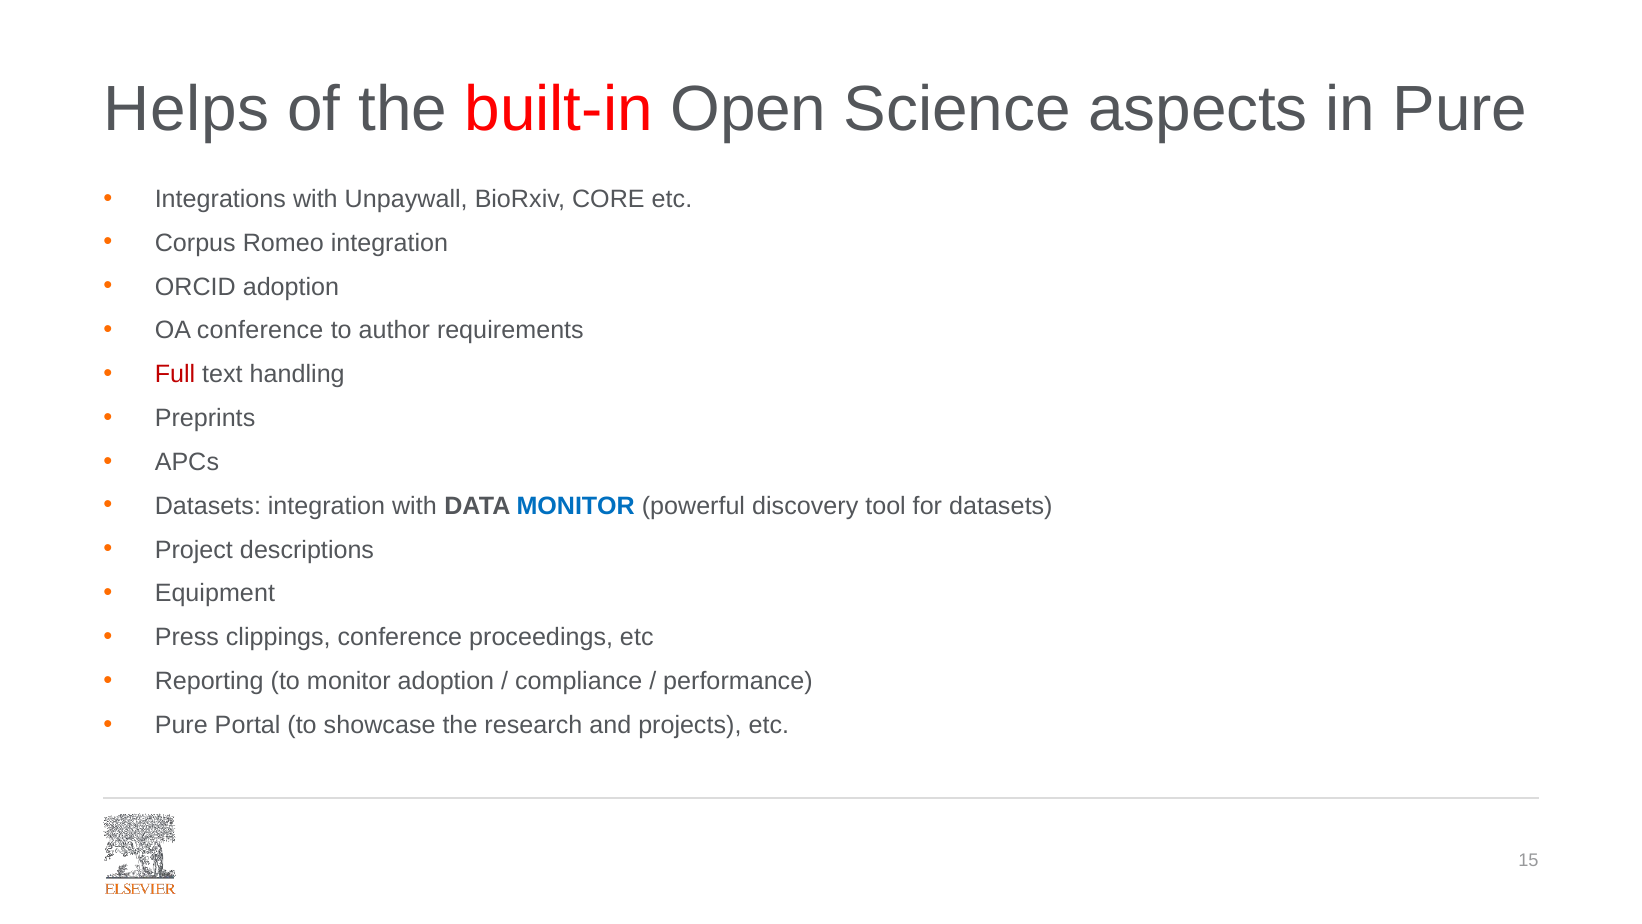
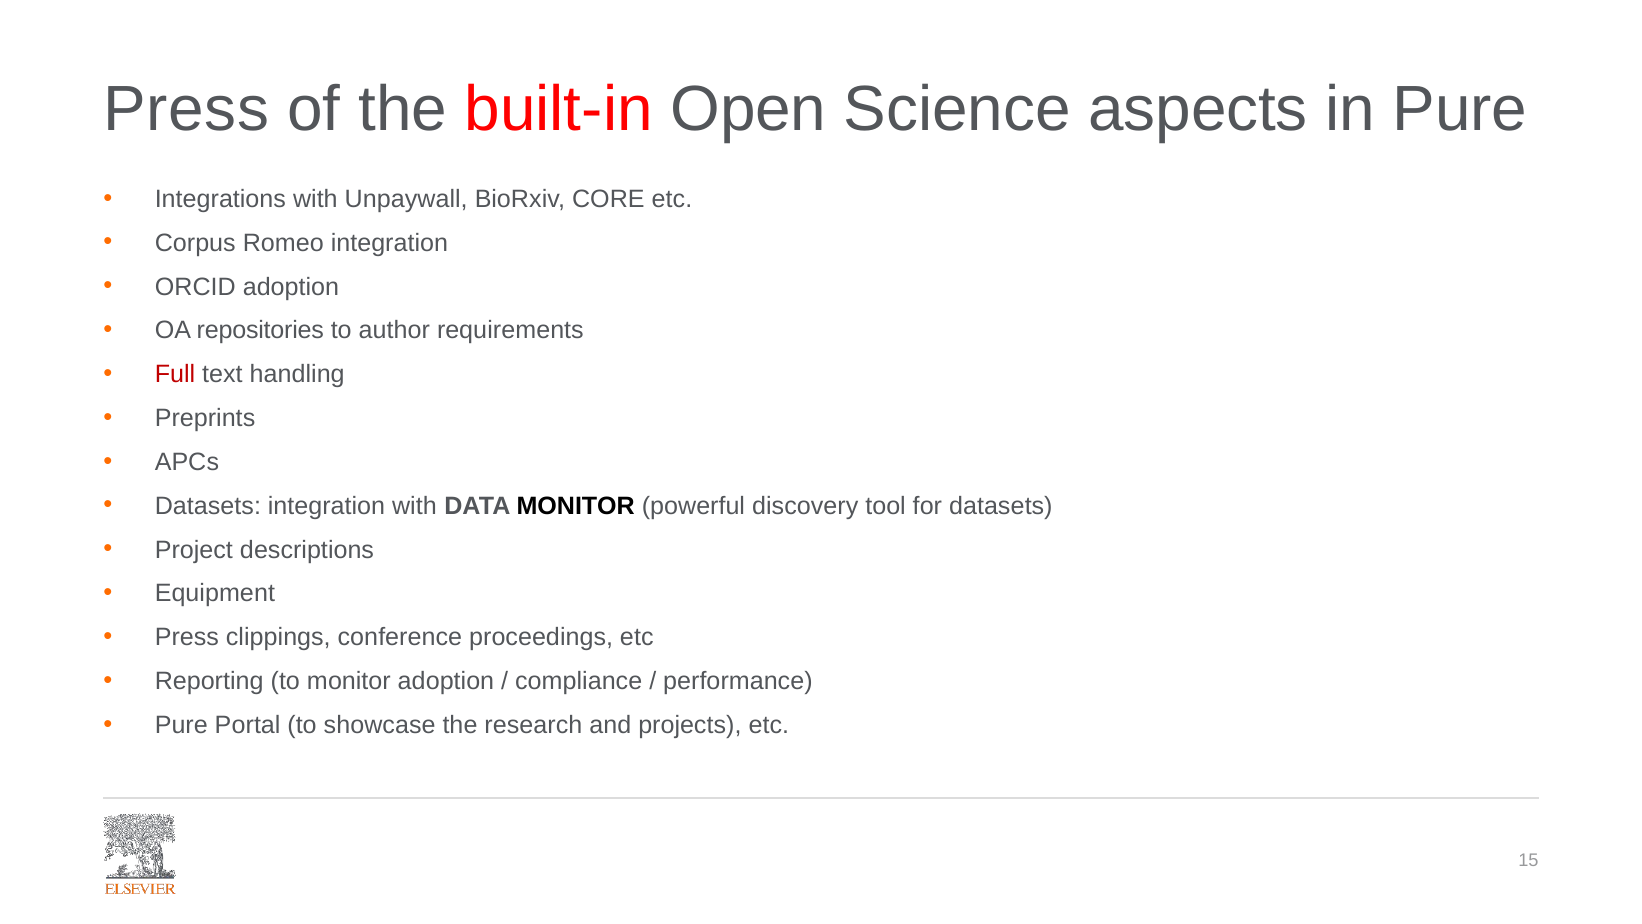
Helps at (186, 109): Helps -> Press
OA conference: conference -> repositories
MONITOR at (576, 506) colour: blue -> black
